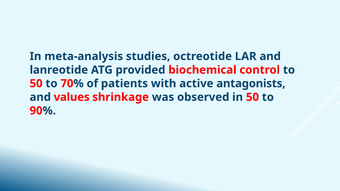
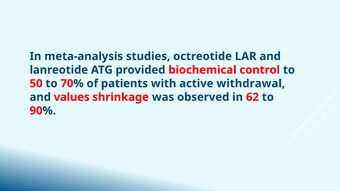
antagonists: antagonists -> withdrawal
in 50: 50 -> 62
